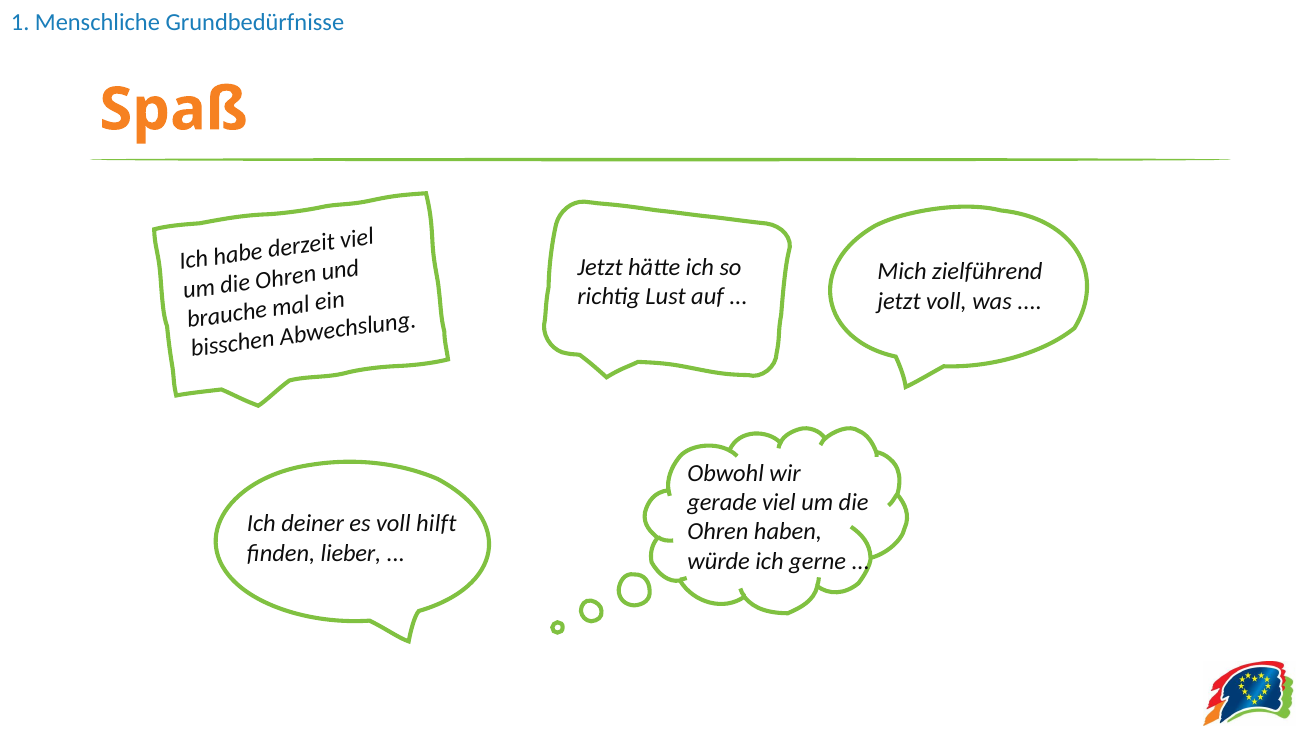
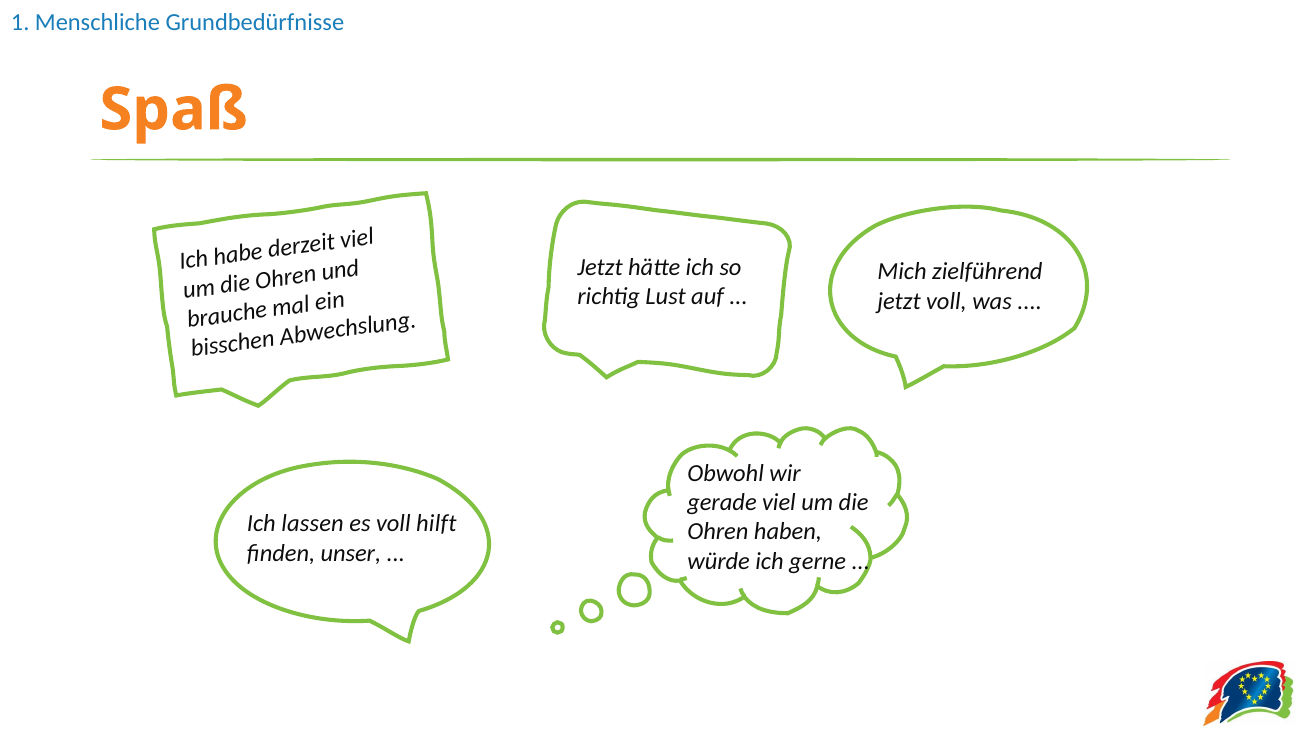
deiner: deiner -> lassen
lieber: lieber -> unser
